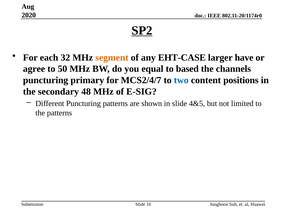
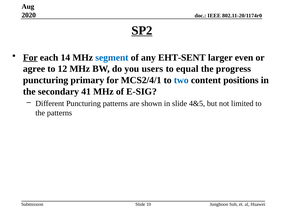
For at (30, 57) underline: none -> present
32: 32 -> 14
segment colour: orange -> blue
EHT-CASE: EHT-CASE -> EHT-SENT
have: have -> even
50: 50 -> 12
equal: equal -> users
based: based -> equal
channels: channels -> progress
MCS2/4/7: MCS2/4/7 -> MCS2/4/1
48: 48 -> 41
